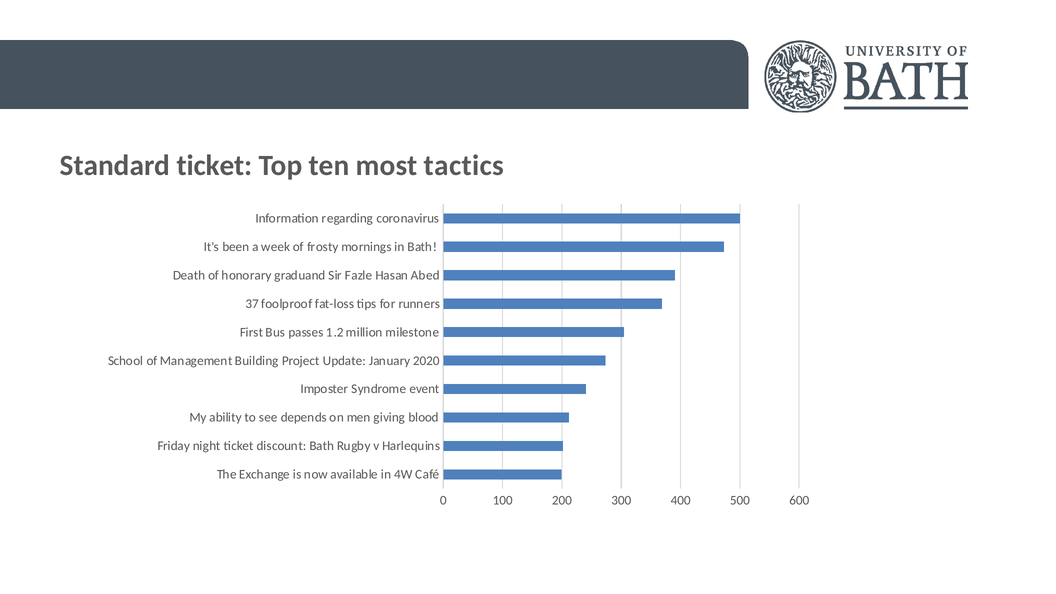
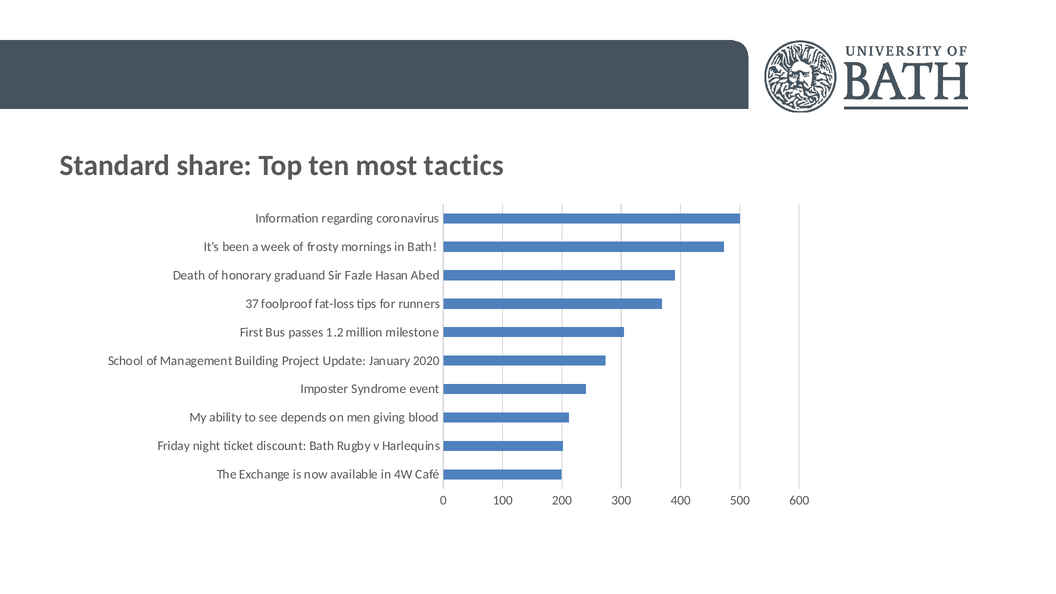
Standard ticket: ticket -> share
